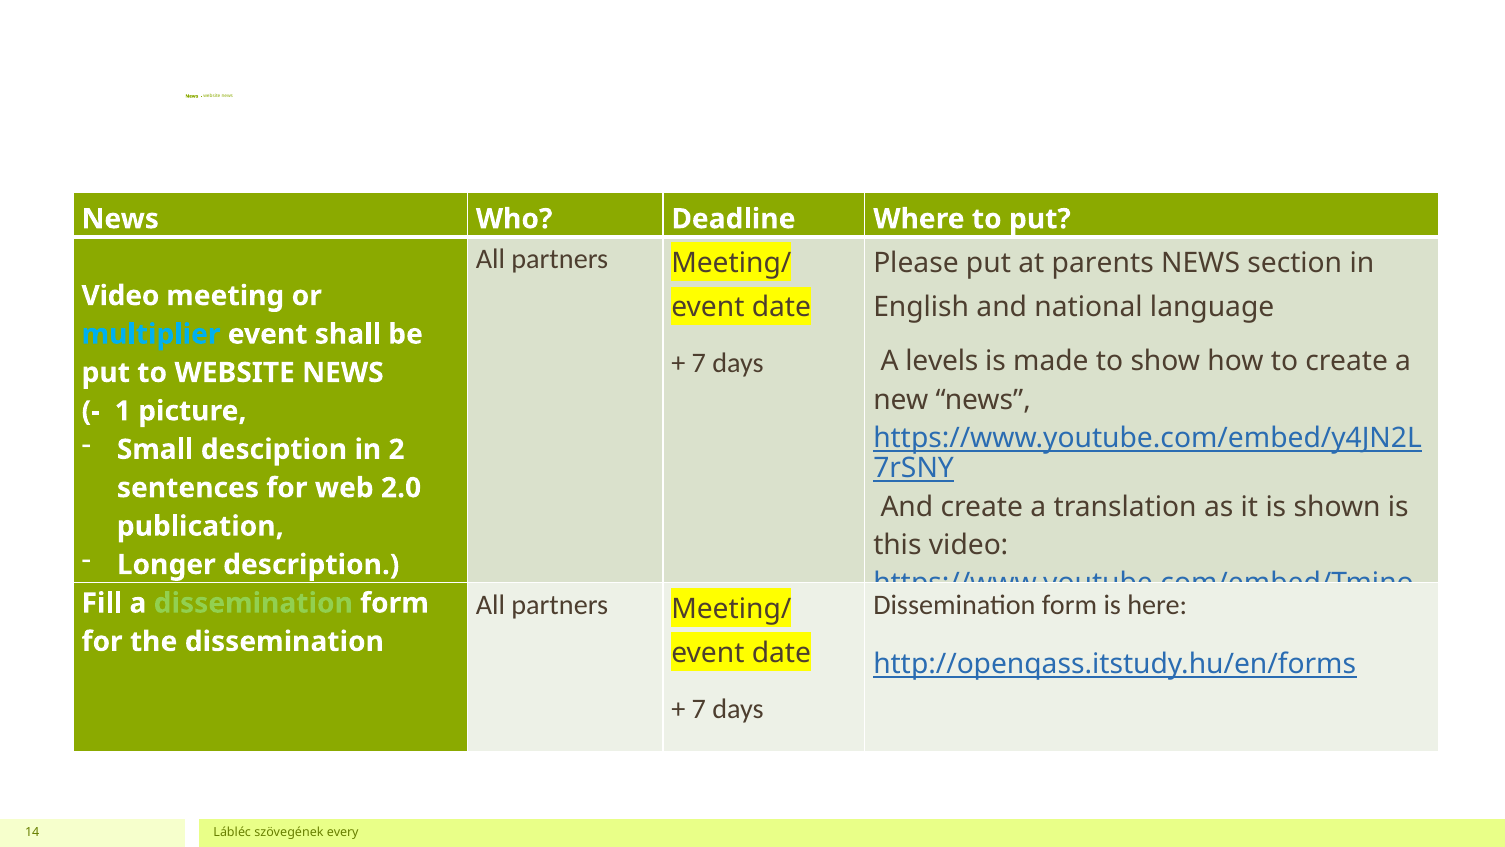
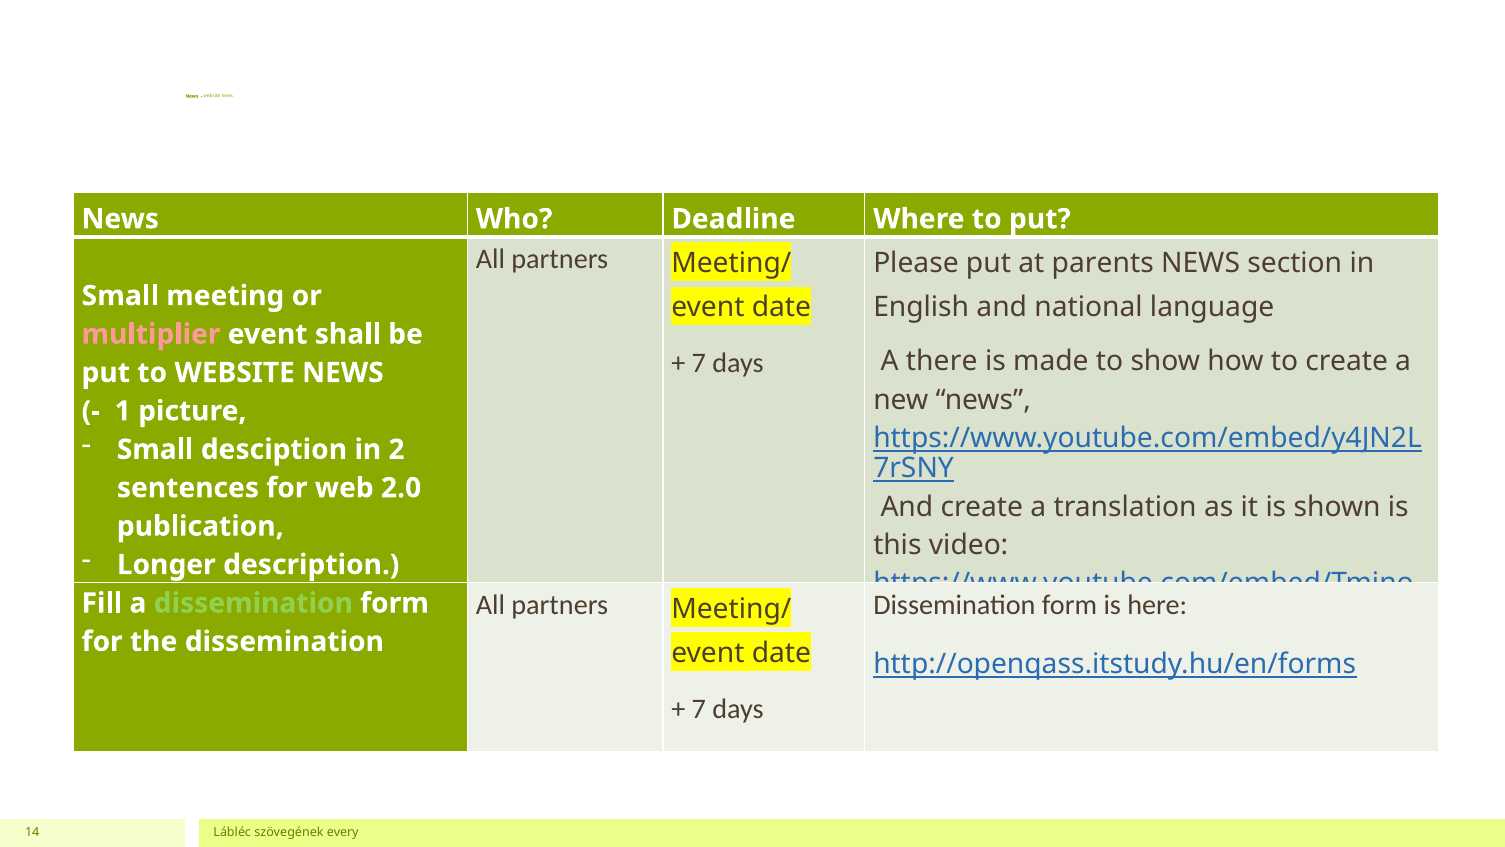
Video at (120, 296): Video -> Small
multiplier colour: light blue -> pink
levels: levels -> there
